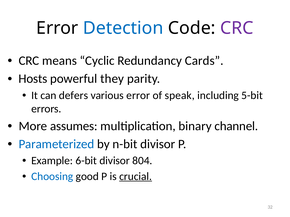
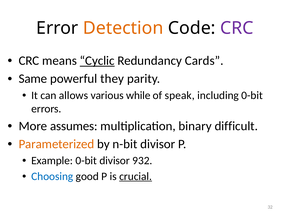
Detection colour: blue -> orange
Cyclic underline: none -> present
Hosts: Hosts -> Same
defers: defers -> allows
various error: error -> while
including 5-bit: 5-bit -> 0-bit
channel: channel -> difficult
Parameterized colour: blue -> orange
Example 6-bit: 6-bit -> 0-bit
804: 804 -> 932
